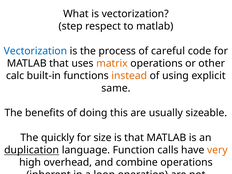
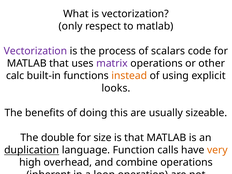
step: step -> only
Vectorization at (35, 51) colour: blue -> purple
careful: careful -> scalars
matrix colour: orange -> purple
same: same -> looks
quickly: quickly -> double
